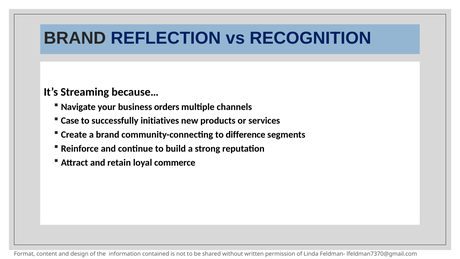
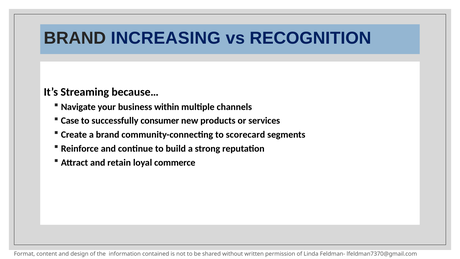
REFLECTION: REFLECTION -> INCREASING
orders: orders -> within
initiatives: initiatives -> consumer
difference: difference -> scorecard
